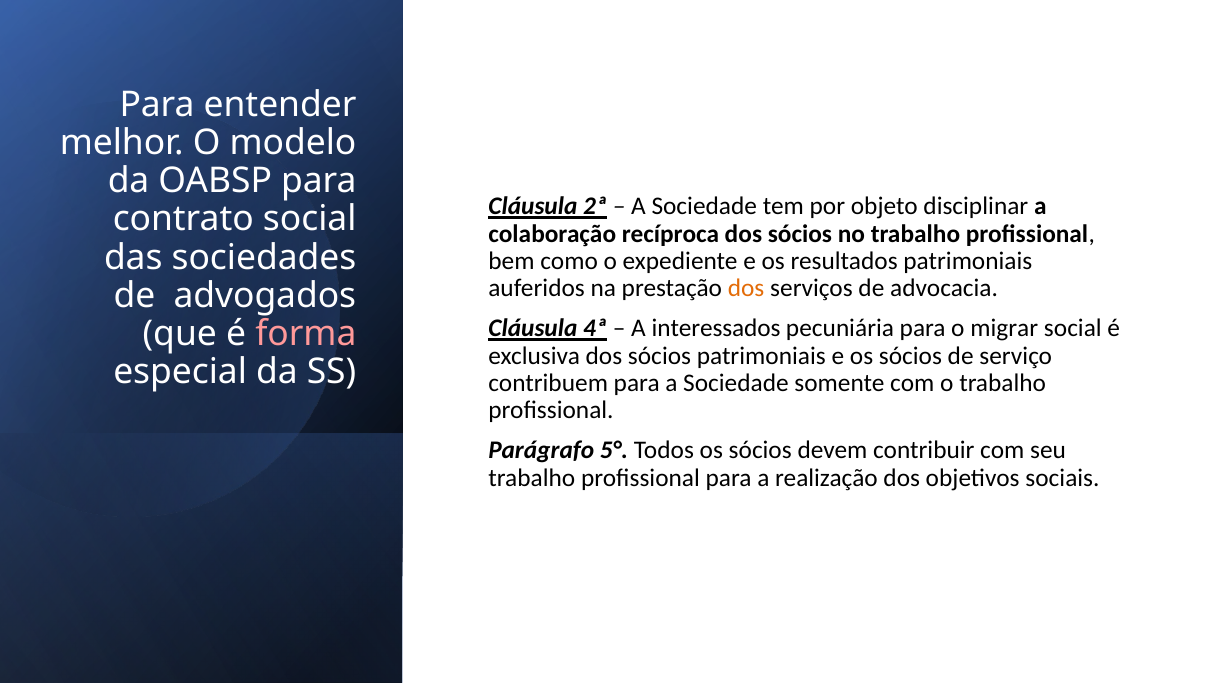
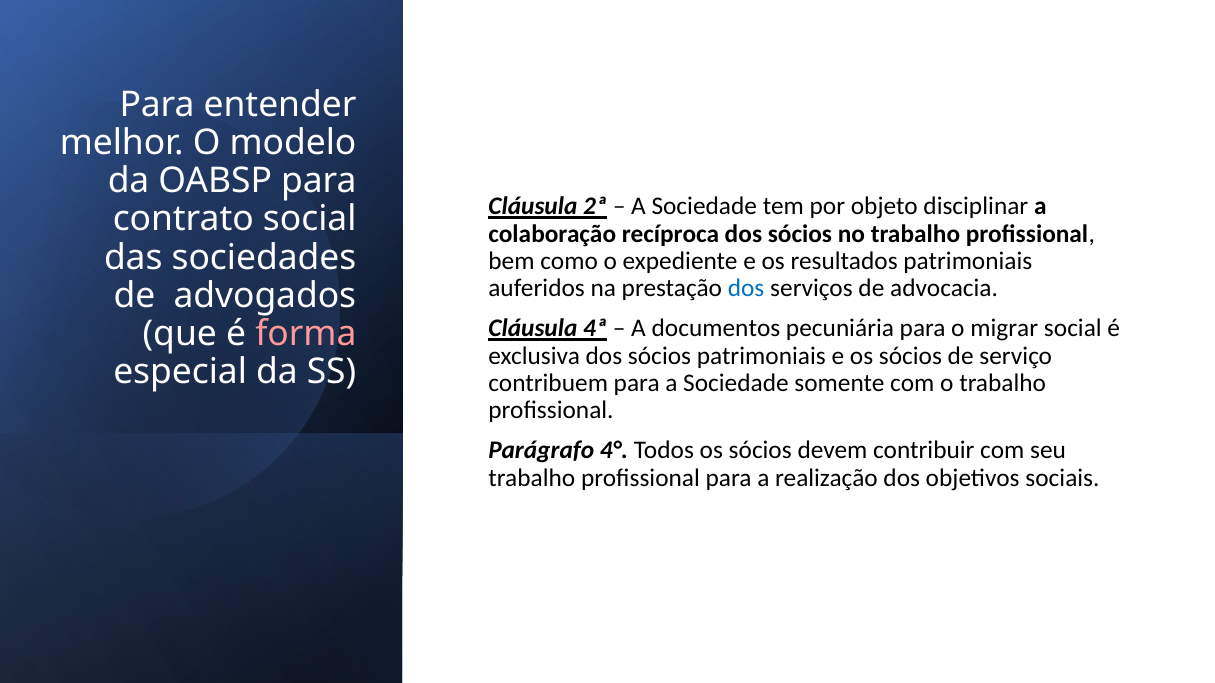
dos at (746, 289) colour: orange -> blue
interessados: interessados -> documentos
5°: 5° -> 4°
